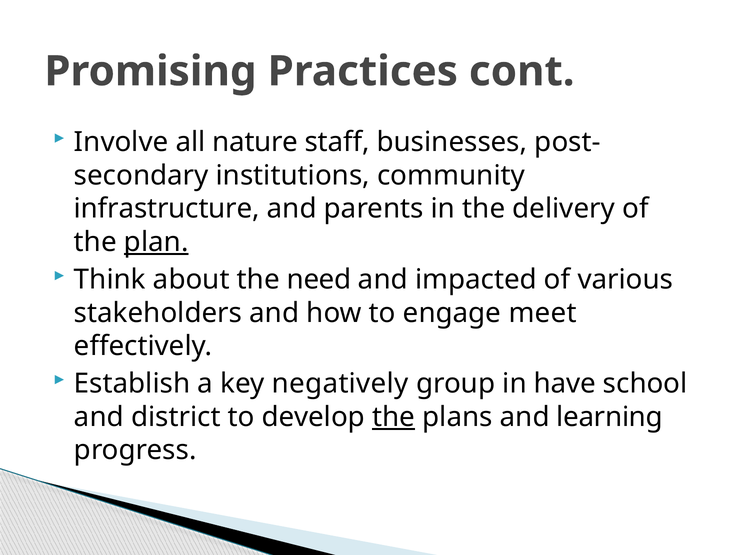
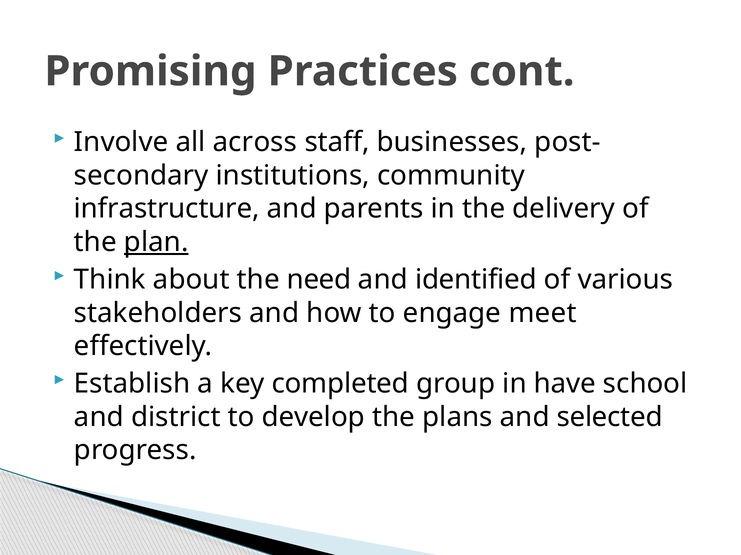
nature: nature -> across
impacted: impacted -> identified
negatively: negatively -> completed
the at (394, 418) underline: present -> none
learning: learning -> selected
